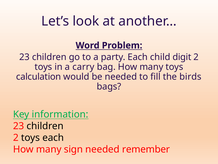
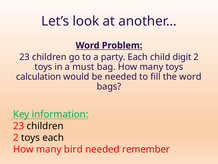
carry: carry -> must
the birds: birds -> word
sign: sign -> bird
